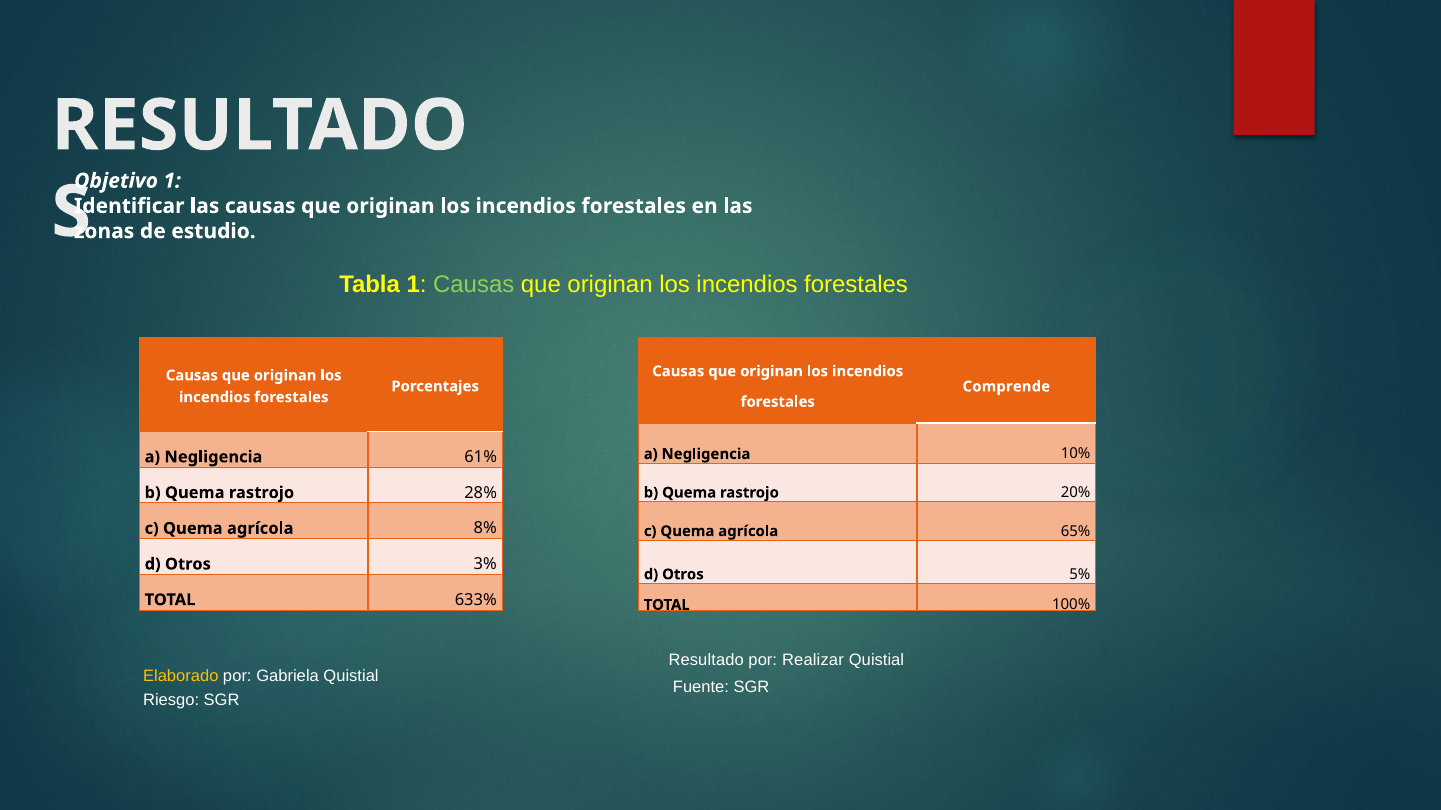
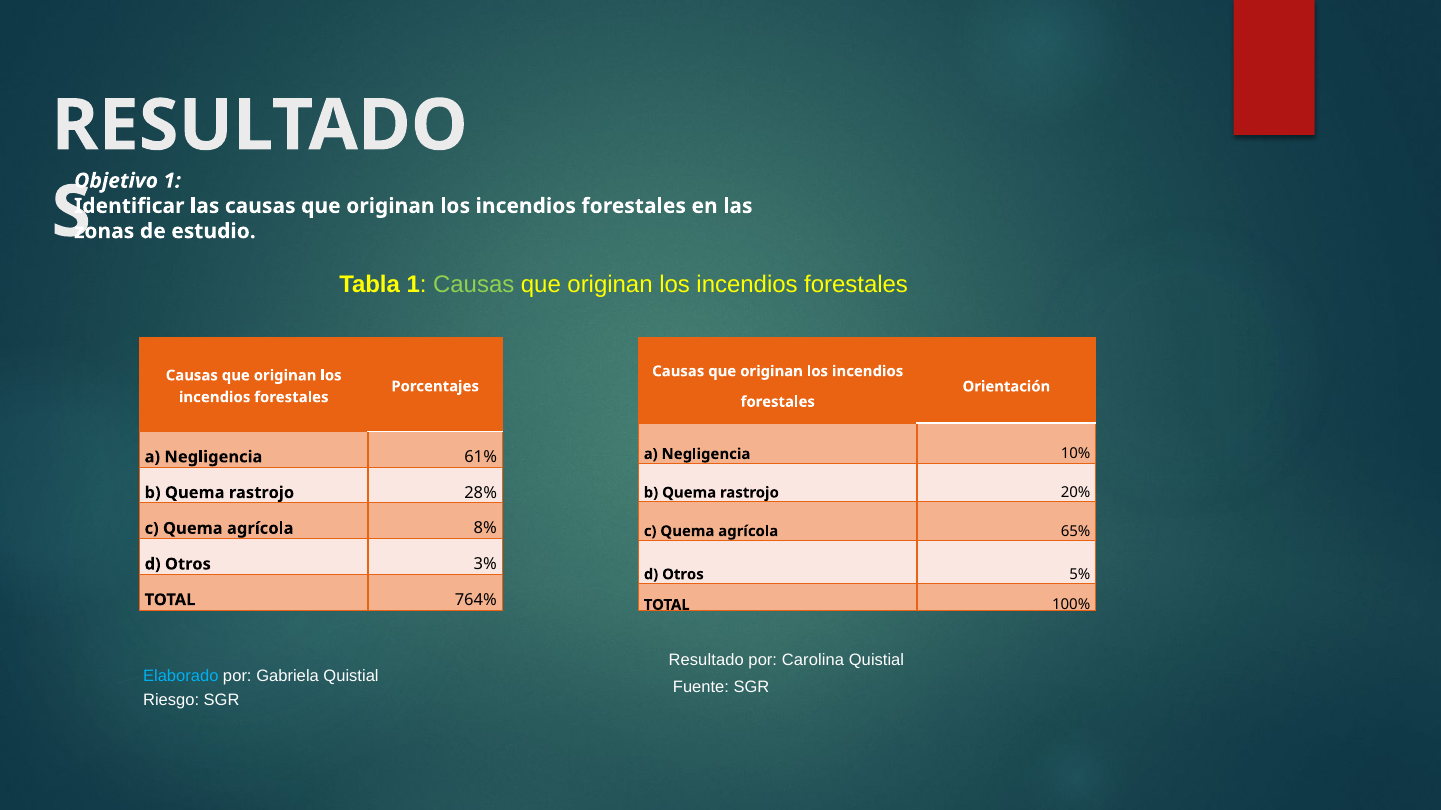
Comprende: Comprende -> Orientación
633%: 633% -> 764%
Realizar: Realizar -> Carolina
Elaborado colour: yellow -> light blue
